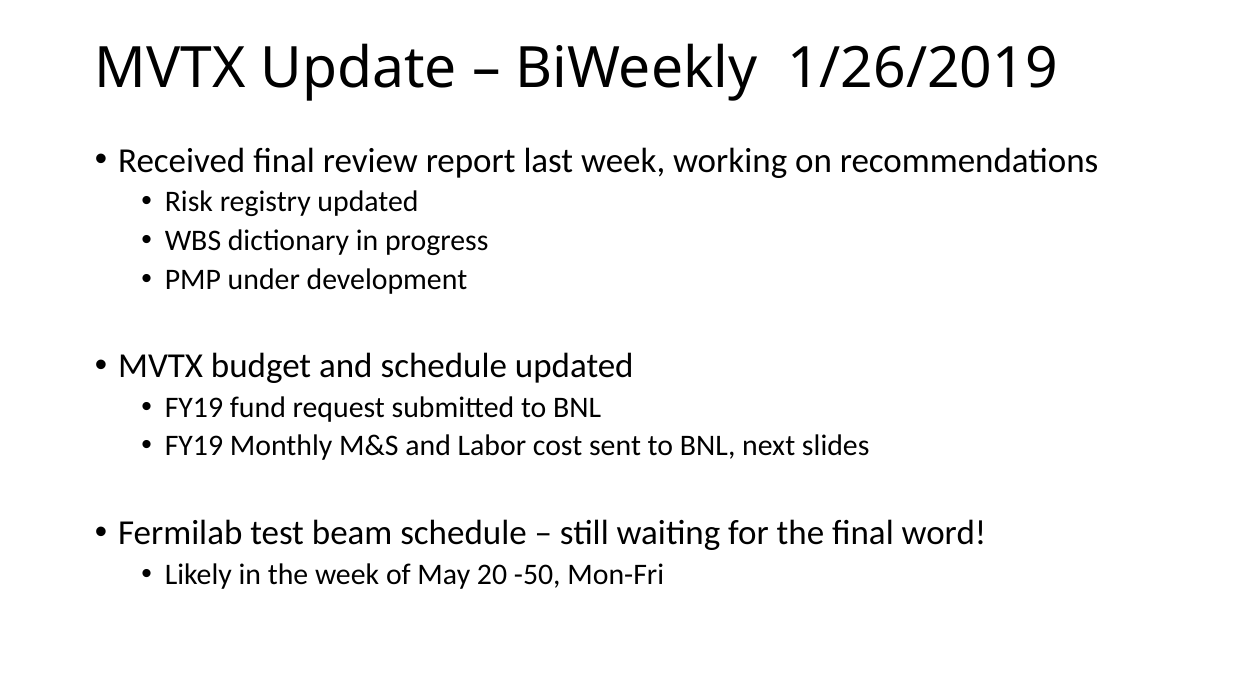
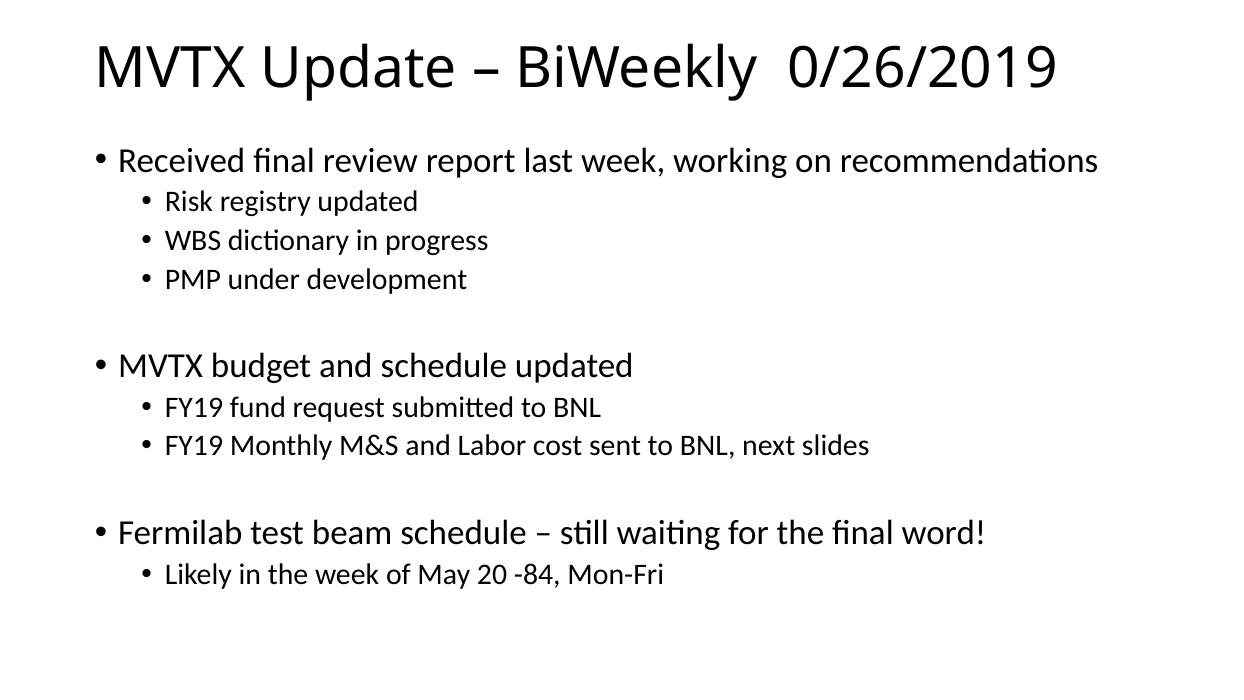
1/26/2019: 1/26/2019 -> 0/26/2019
-50: -50 -> -84
